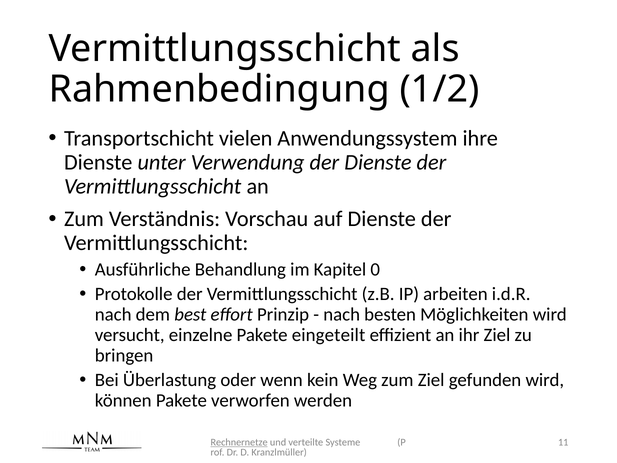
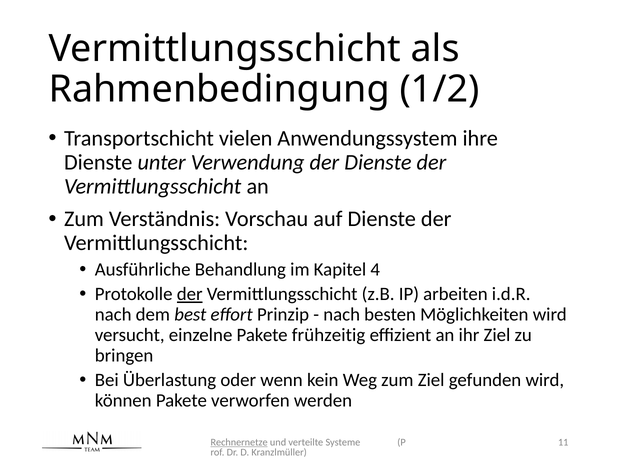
0: 0 -> 4
der at (190, 294) underline: none -> present
eingeteilt: eingeteilt -> frühzeitig
